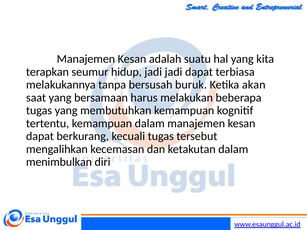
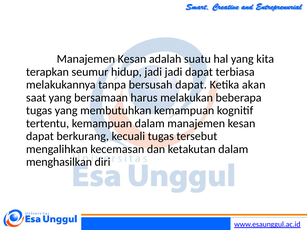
bersusah buruk: buruk -> dapat
menimbulkan: menimbulkan -> menghasilkan
